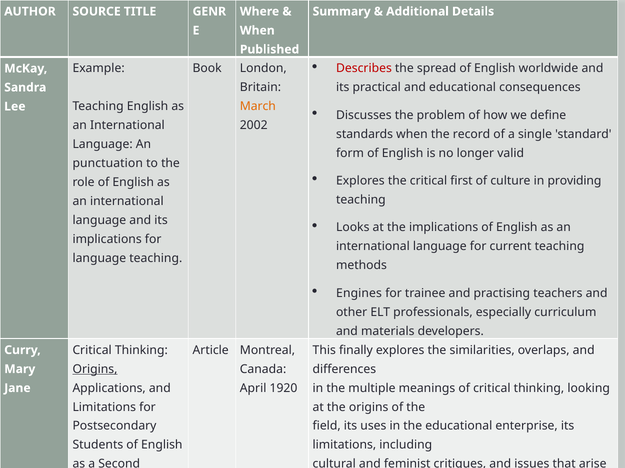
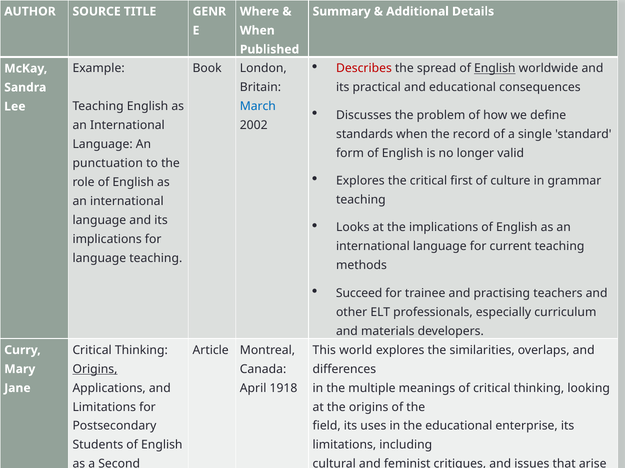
English at (495, 69) underline: none -> present
March colour: orange -> blue
providing: providing -> grammar
Engines: Engines -> Succeed
finally: finally -> world
1920: 1920 -> 1918
